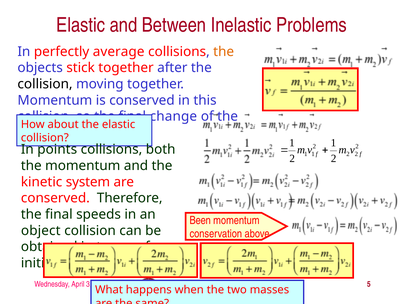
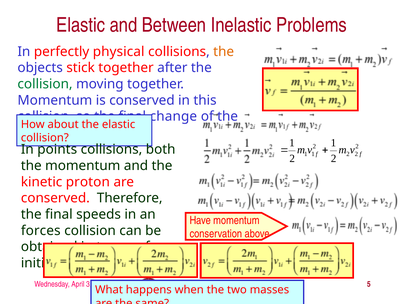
average: average -> physical
collision at (45, 84) colour: black -> green
kinetic system: system -> proton
Been: Been -> Have
object: object -> forces
